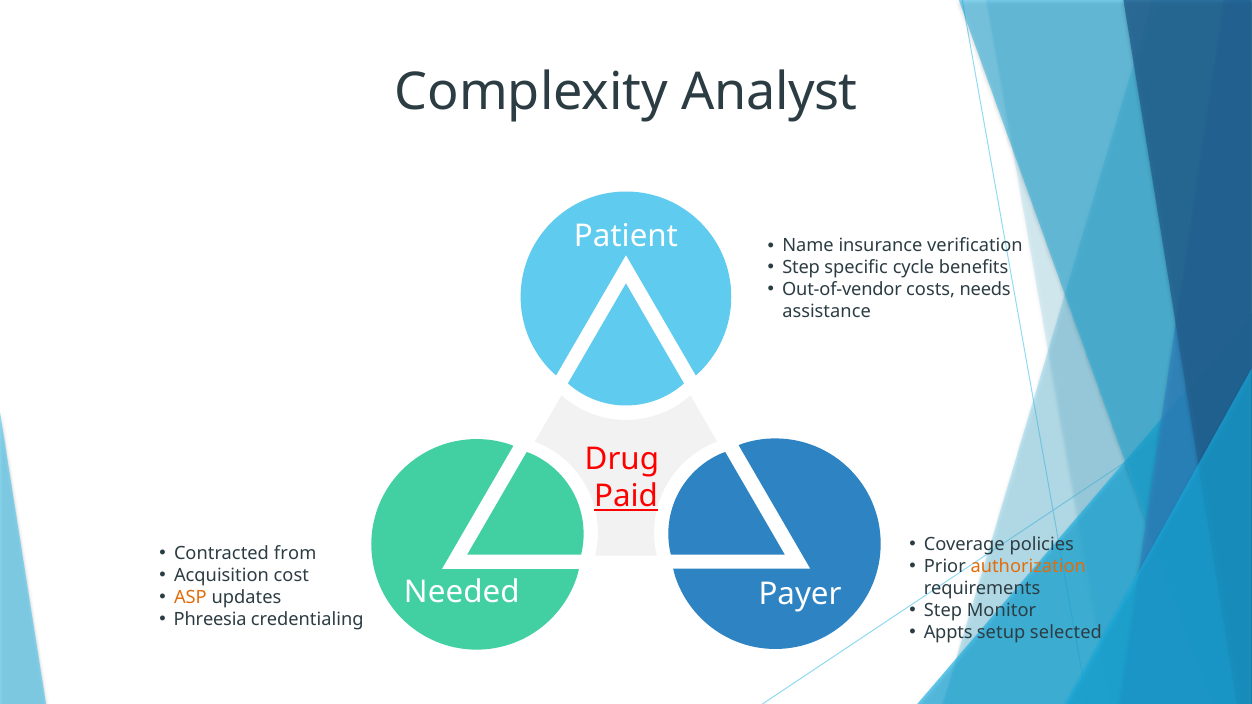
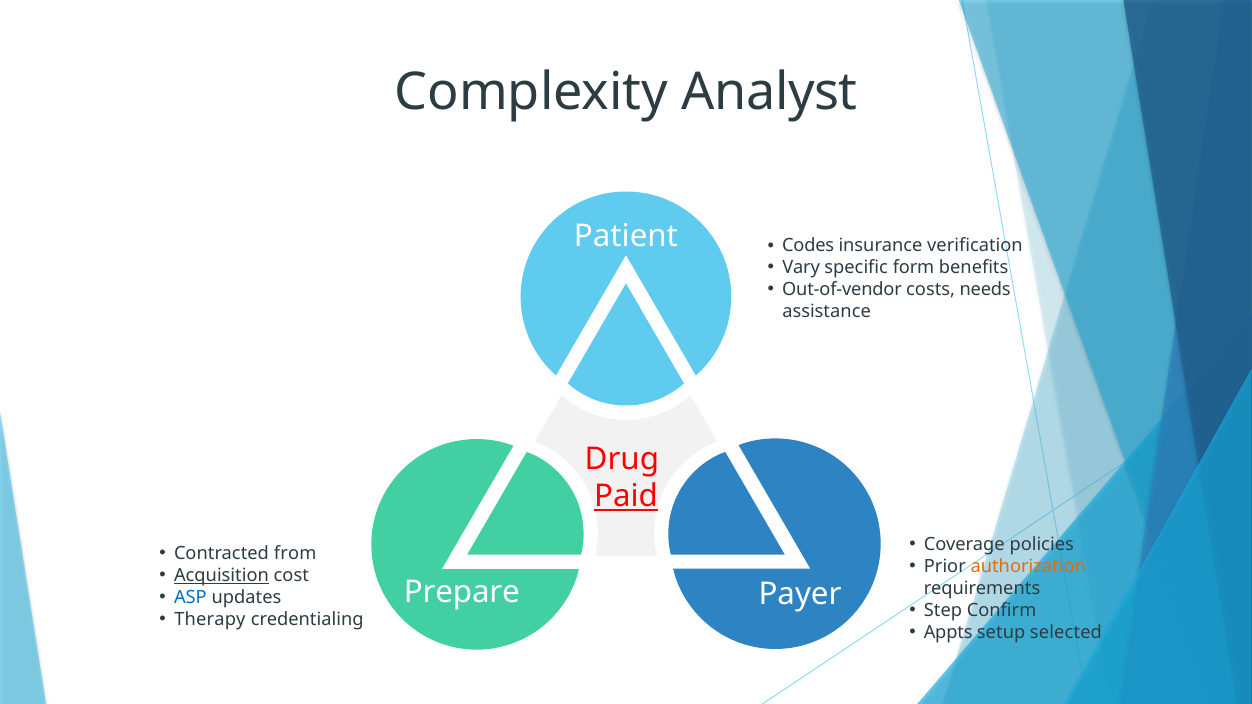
Name: Name -> Codes
Step at (801, 268): Step -> Vary
cycle: cycle -> form
Acquisition underline: none -> present
Needed: Needed -> Prepare
ASP colour: orange -> blue
Monitor: Monitor -> Confirm
Phreesia: Phreesia -> Therapy
